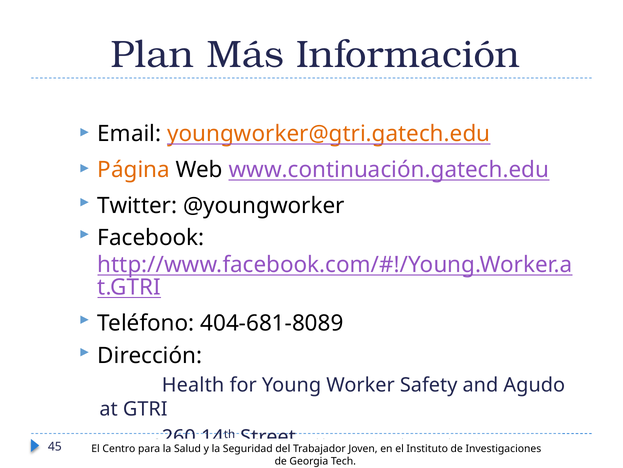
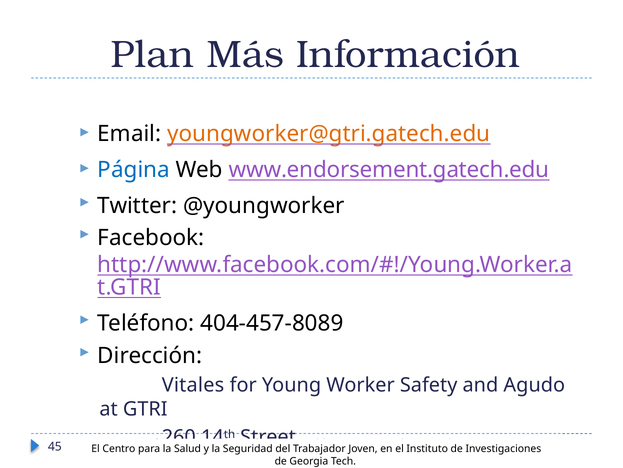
Página colour: orange -> blue
www.continuación.gatech.edu: www.continuación.gatech.edu -> www.endorsement.gatech.edu
404-681-8089: 404-681-8089 -> 404-457-8089
Health at (193, 385): Health -> Vitales
